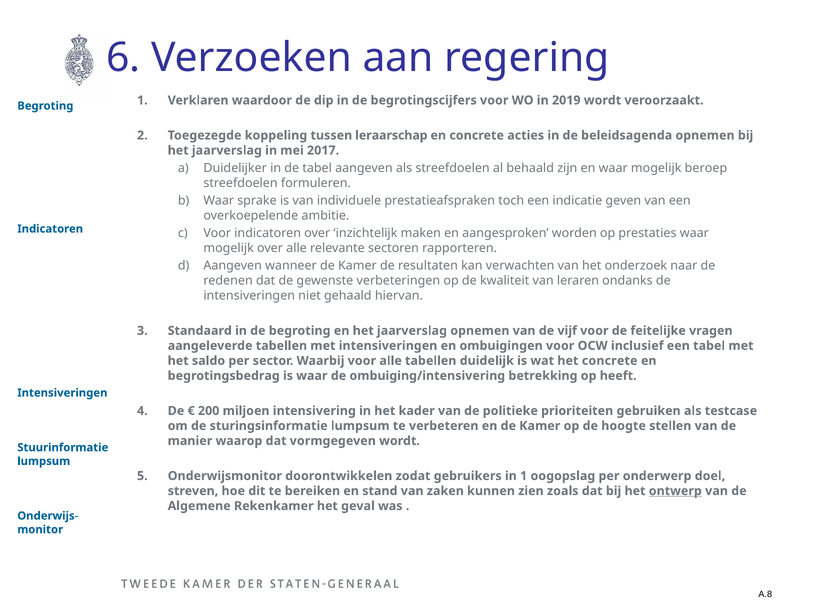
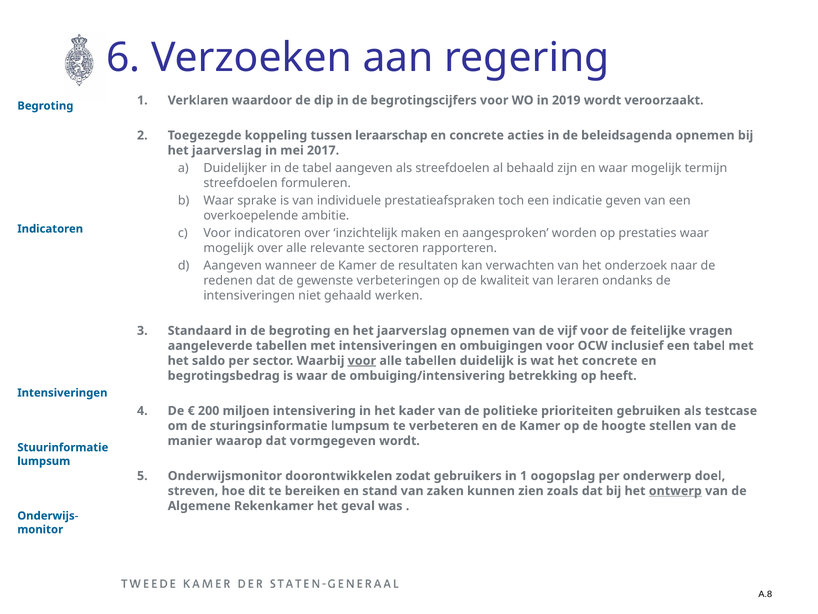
beroep: beroep -> termijn
hiervan: hiervan -> werken
voor at (362, 360) underline: none -> present
